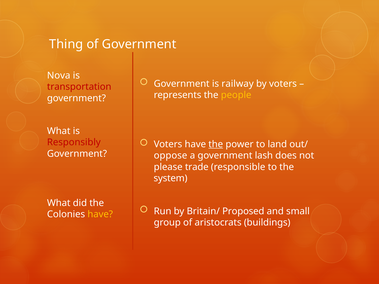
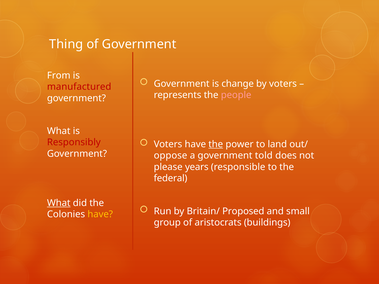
Nova: Nova -> From
railway: railway -> change
transportation: transportation -> manufactured
people colour: yellow -> pink
lash: lash -> told
trade: trade -> years
system: system -> federal
What at (59, 203) underline: none -> present
